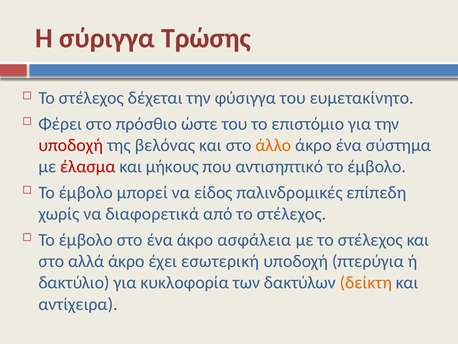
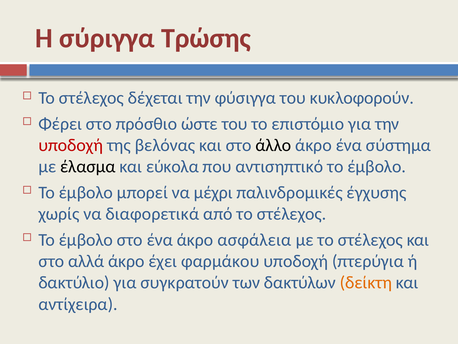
ευμετακίνητο: ευμετακίνητο -> κυκλοφορούν
άλλο colour: orange -> black
έλασμα colour: red -> black
μήκους: μήκους -> εύκολα
είδος: είδος -> μέχρι
επίπεδη: επίπεδη -> έγχυσης
εσωτερική: εσωτερική -> φαρμάκου
κυκλοφορία: κυκλοφορία -> συγκρατούν
